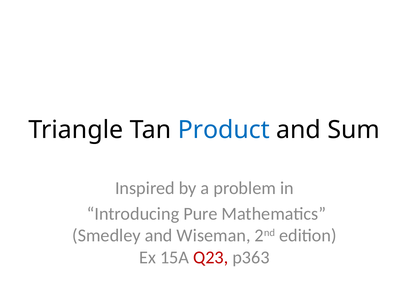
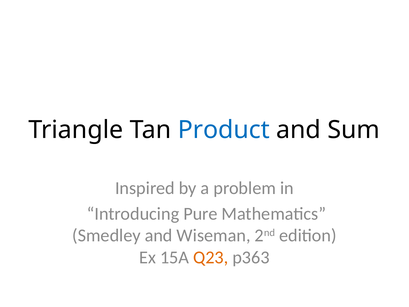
Q23 colour: red -> orange
